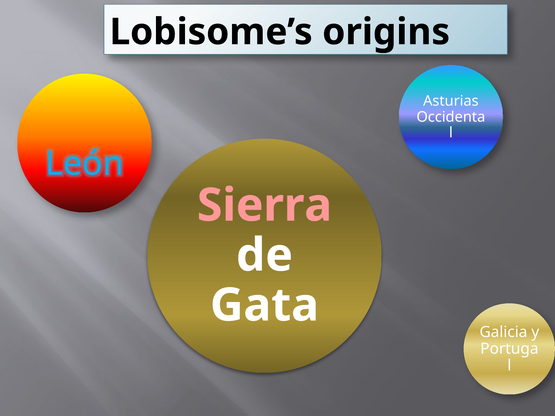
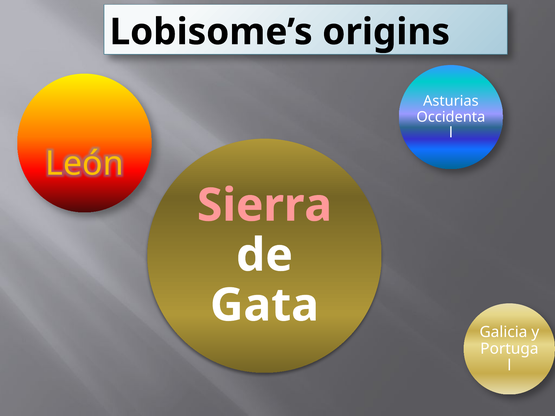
León colour: light blue -> yellow
